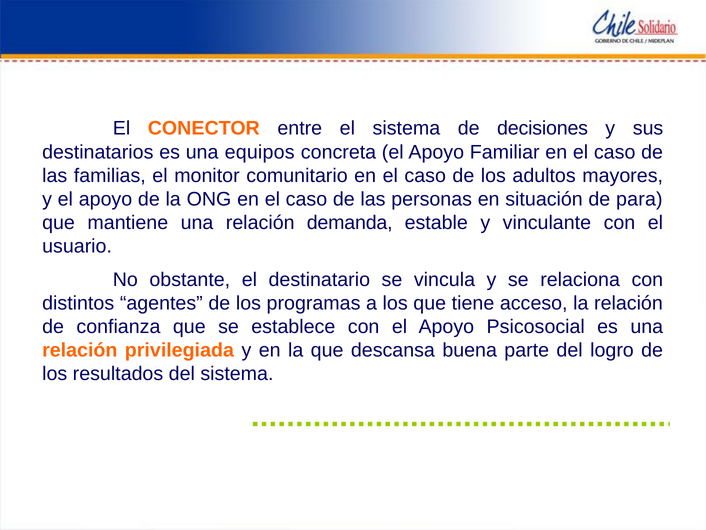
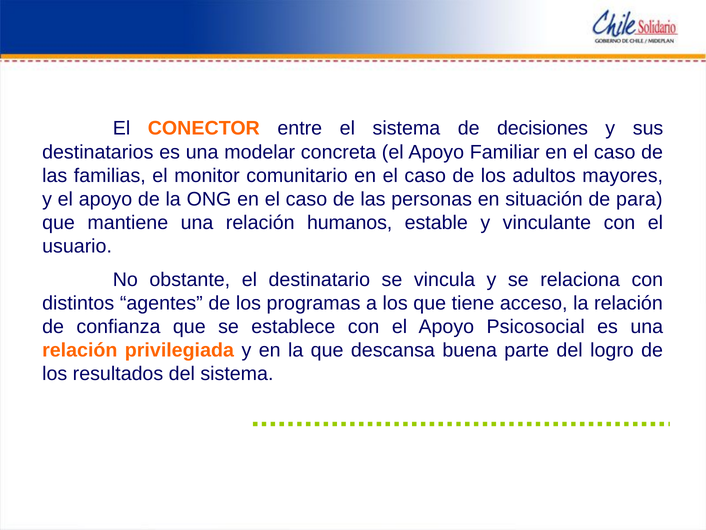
equipos: equipos -> modelar
demanda: demanda -> humanos
